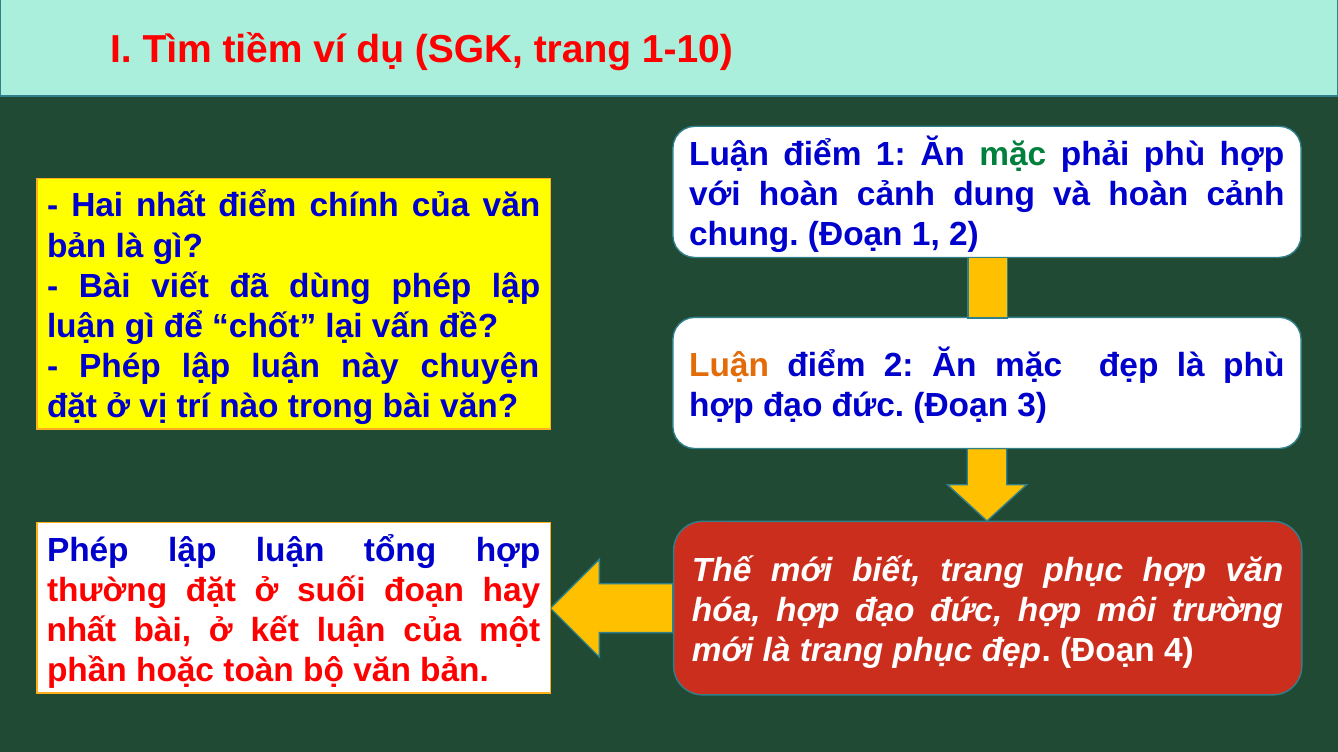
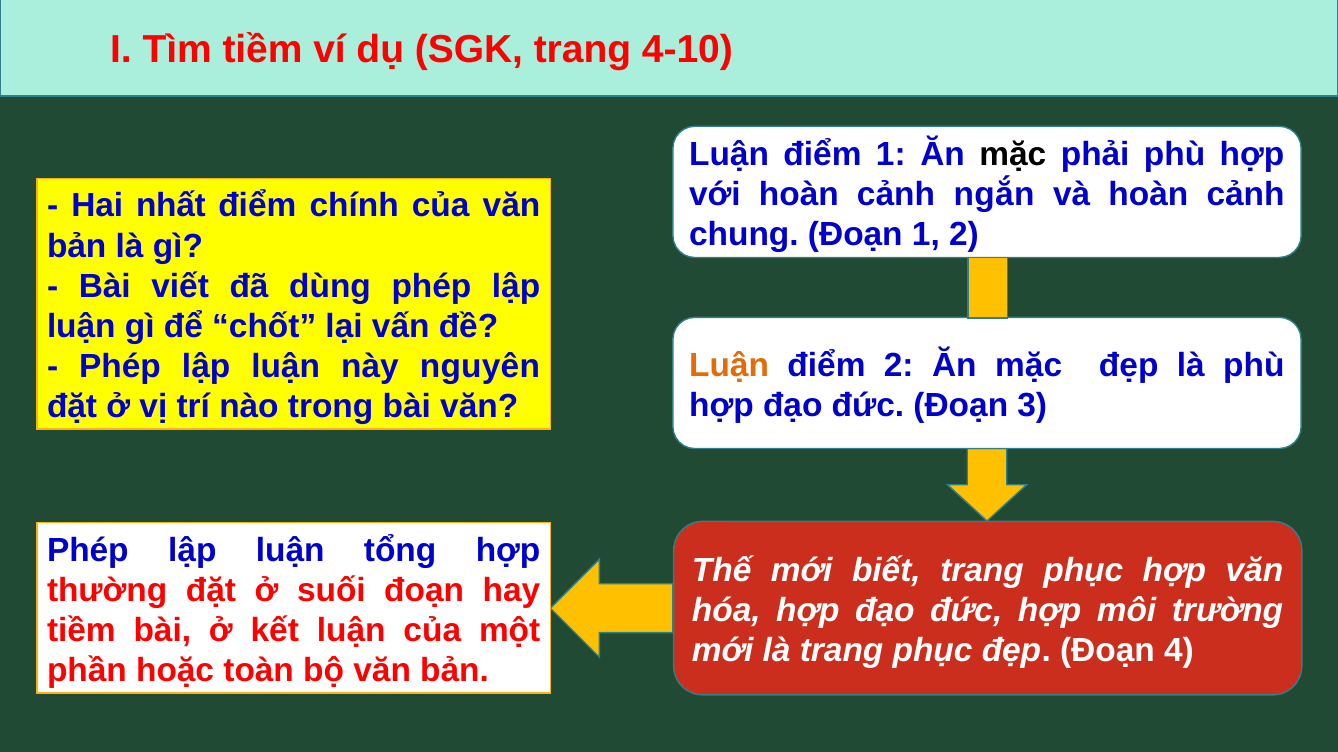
1-10: 1-10 -> 4-10
mặc at (1013, 154) colour: green -> black
dung: dung -> ngắn
chuyện: chuyện -> nguyên
nhất at (81, 631): nhất -> tiềm
